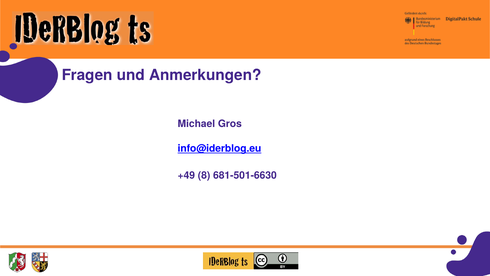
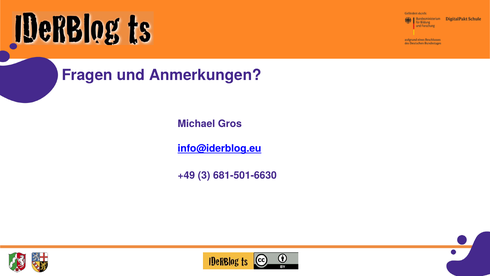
8: 8 -> 3
